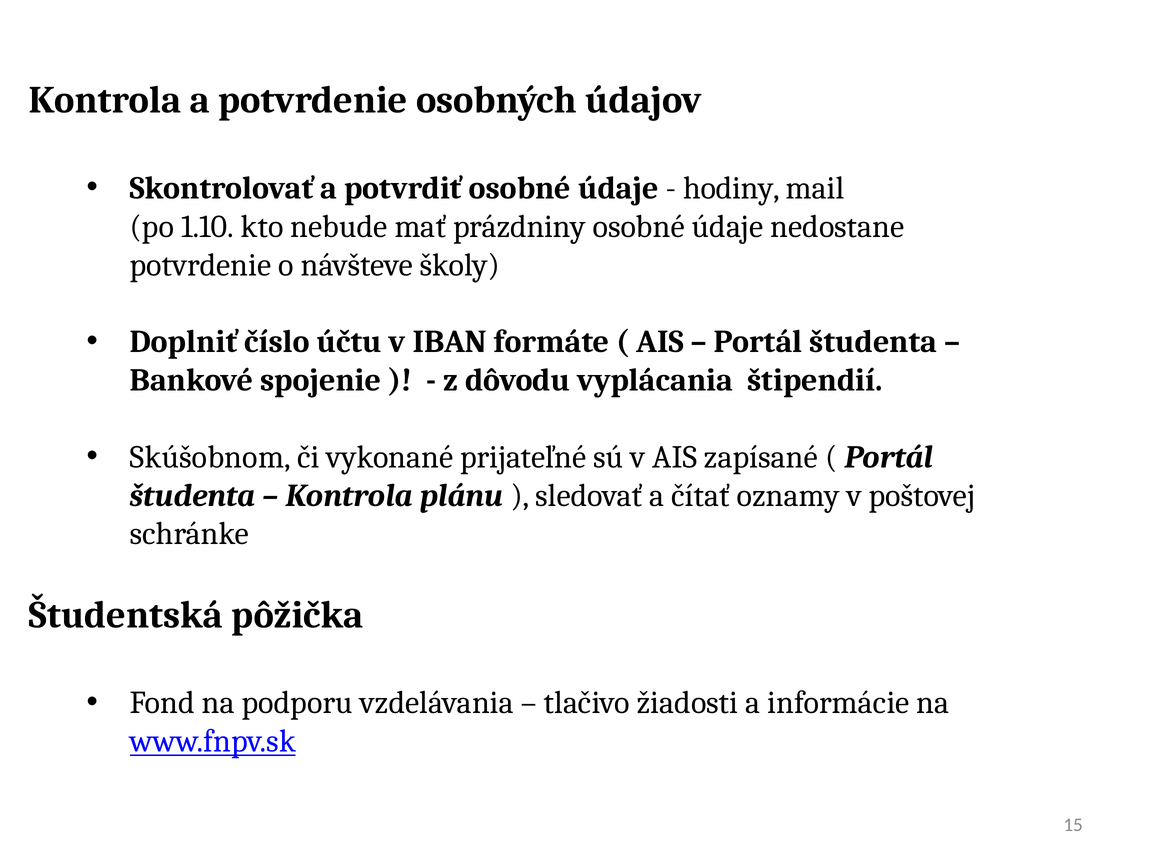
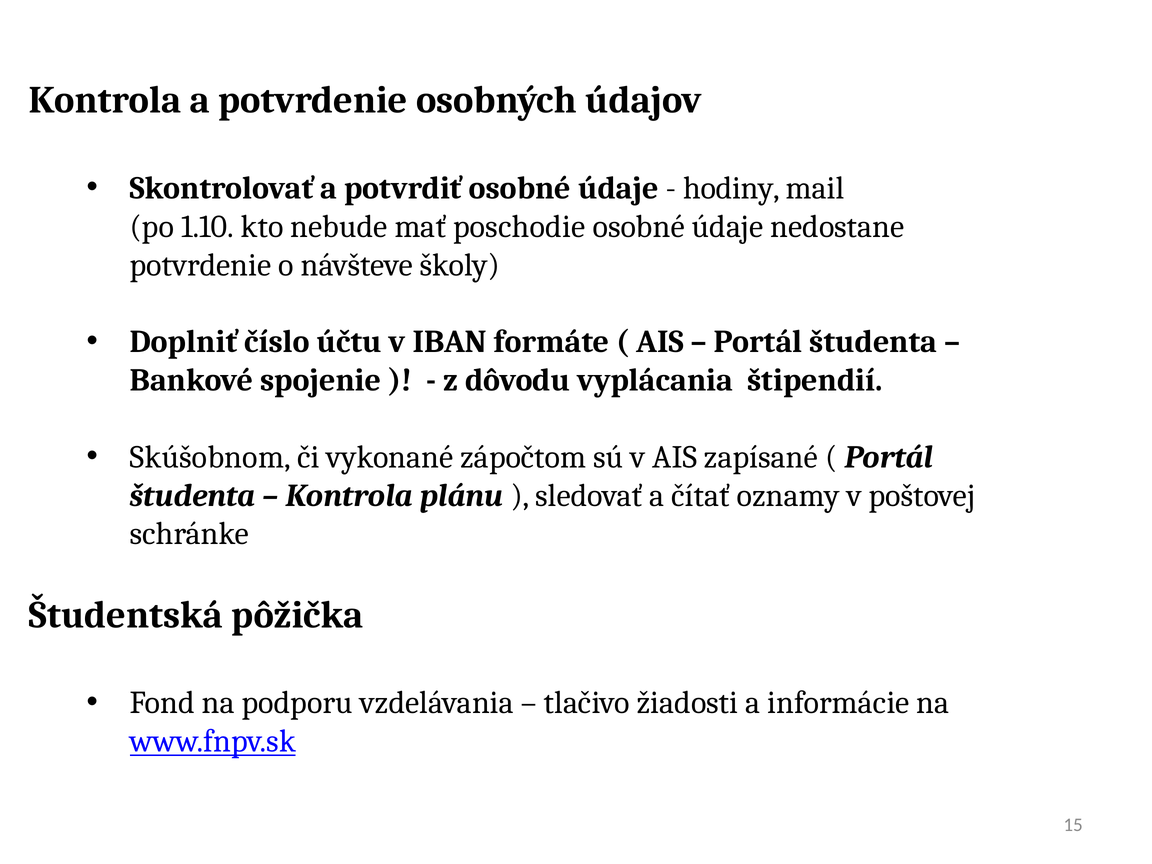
prázdniny: prázdniny -> poschodie
prijateľné: prijateľné -> zápočtom
